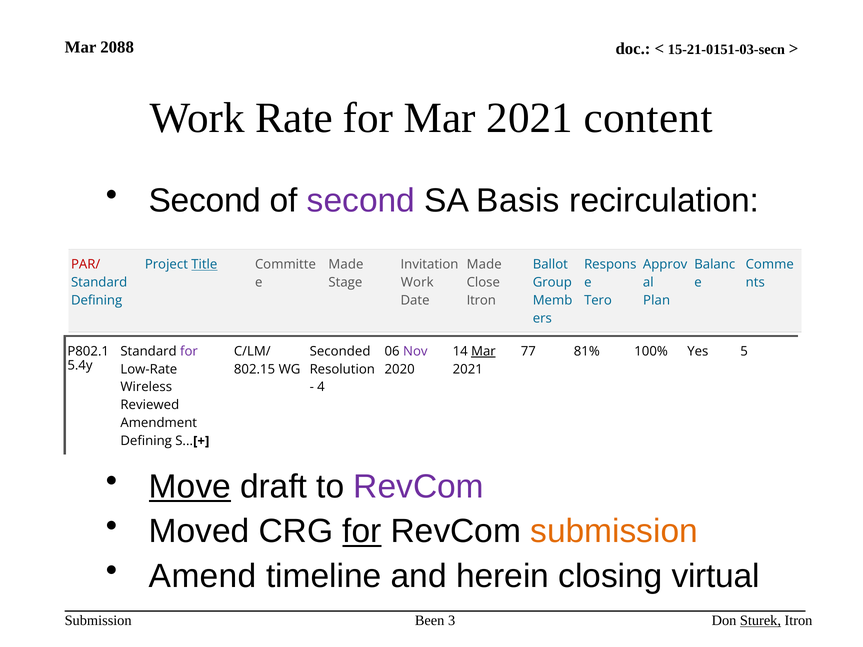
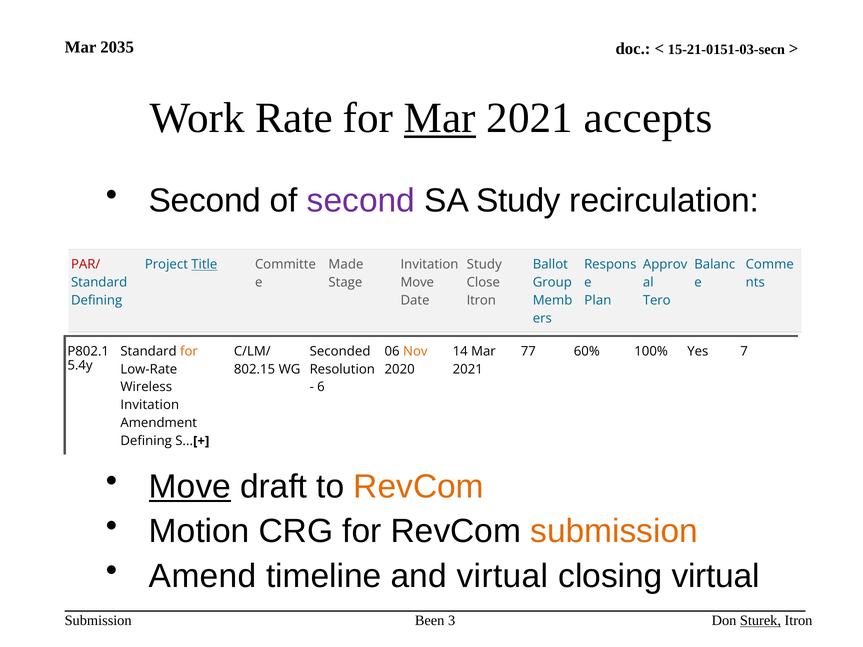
2088: 2088 -> 2035
Mar at (440, 118) underline: none -> present
content: content -> accepts
SA Basis: Basis -> Study
Made at (484, 265): Made -> Study
Work at (417, 283): Work -> Move
Tero: Tero -> Plan
Plan: Plan -> Tero
for at (189, 351) colour: purple -> orange
Nov colour: purple -> orange
Mar at (483, 351) underline: present -> none
81%: 81% -> 60%
5: 5 -> 7
4: 4 -> 6
Reviewed at (150, 405): Reviewed -> Invitation
RevCom at (419, 487) colour: purple -> orange
Moved: Moved -> Motion
for at (362, 532) underline: present -> none
and herein: herein -> virtual
